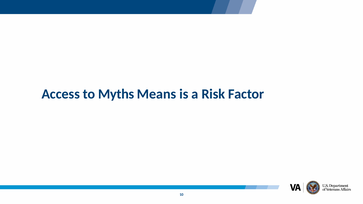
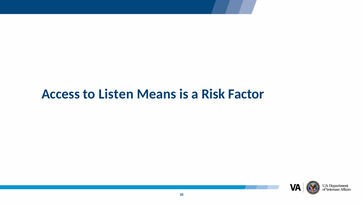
Myths: Myths -> Listen
